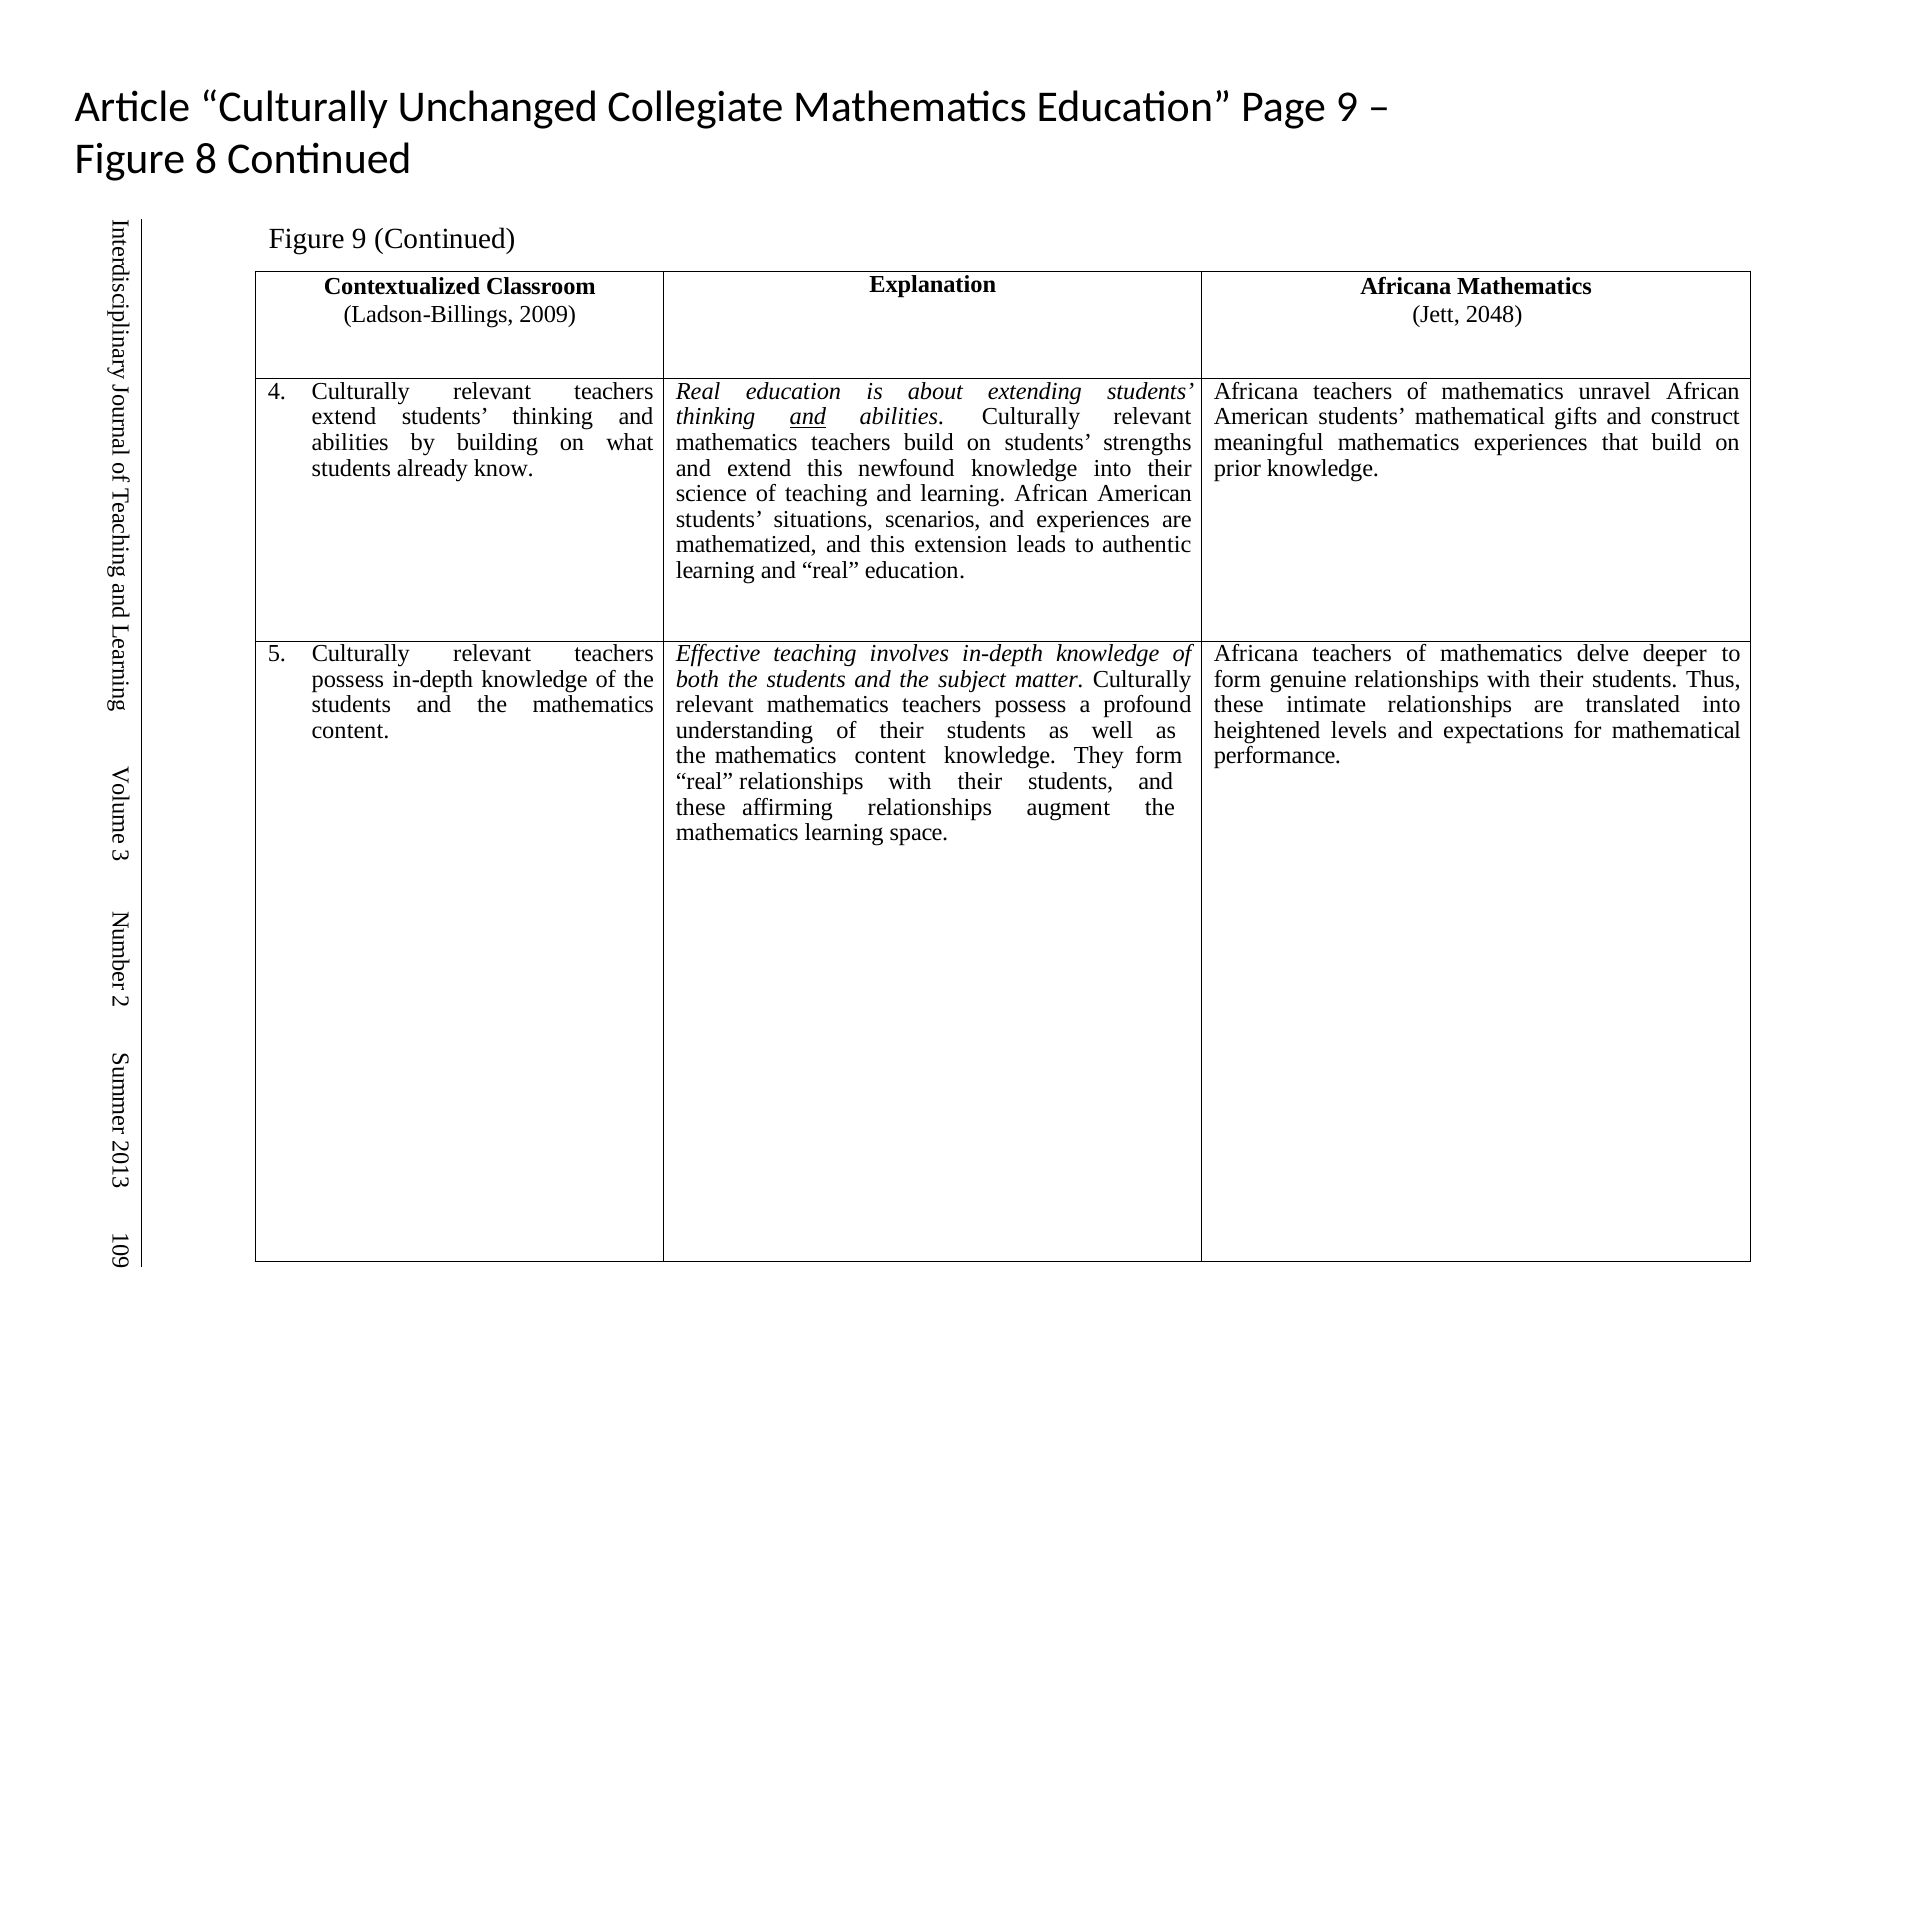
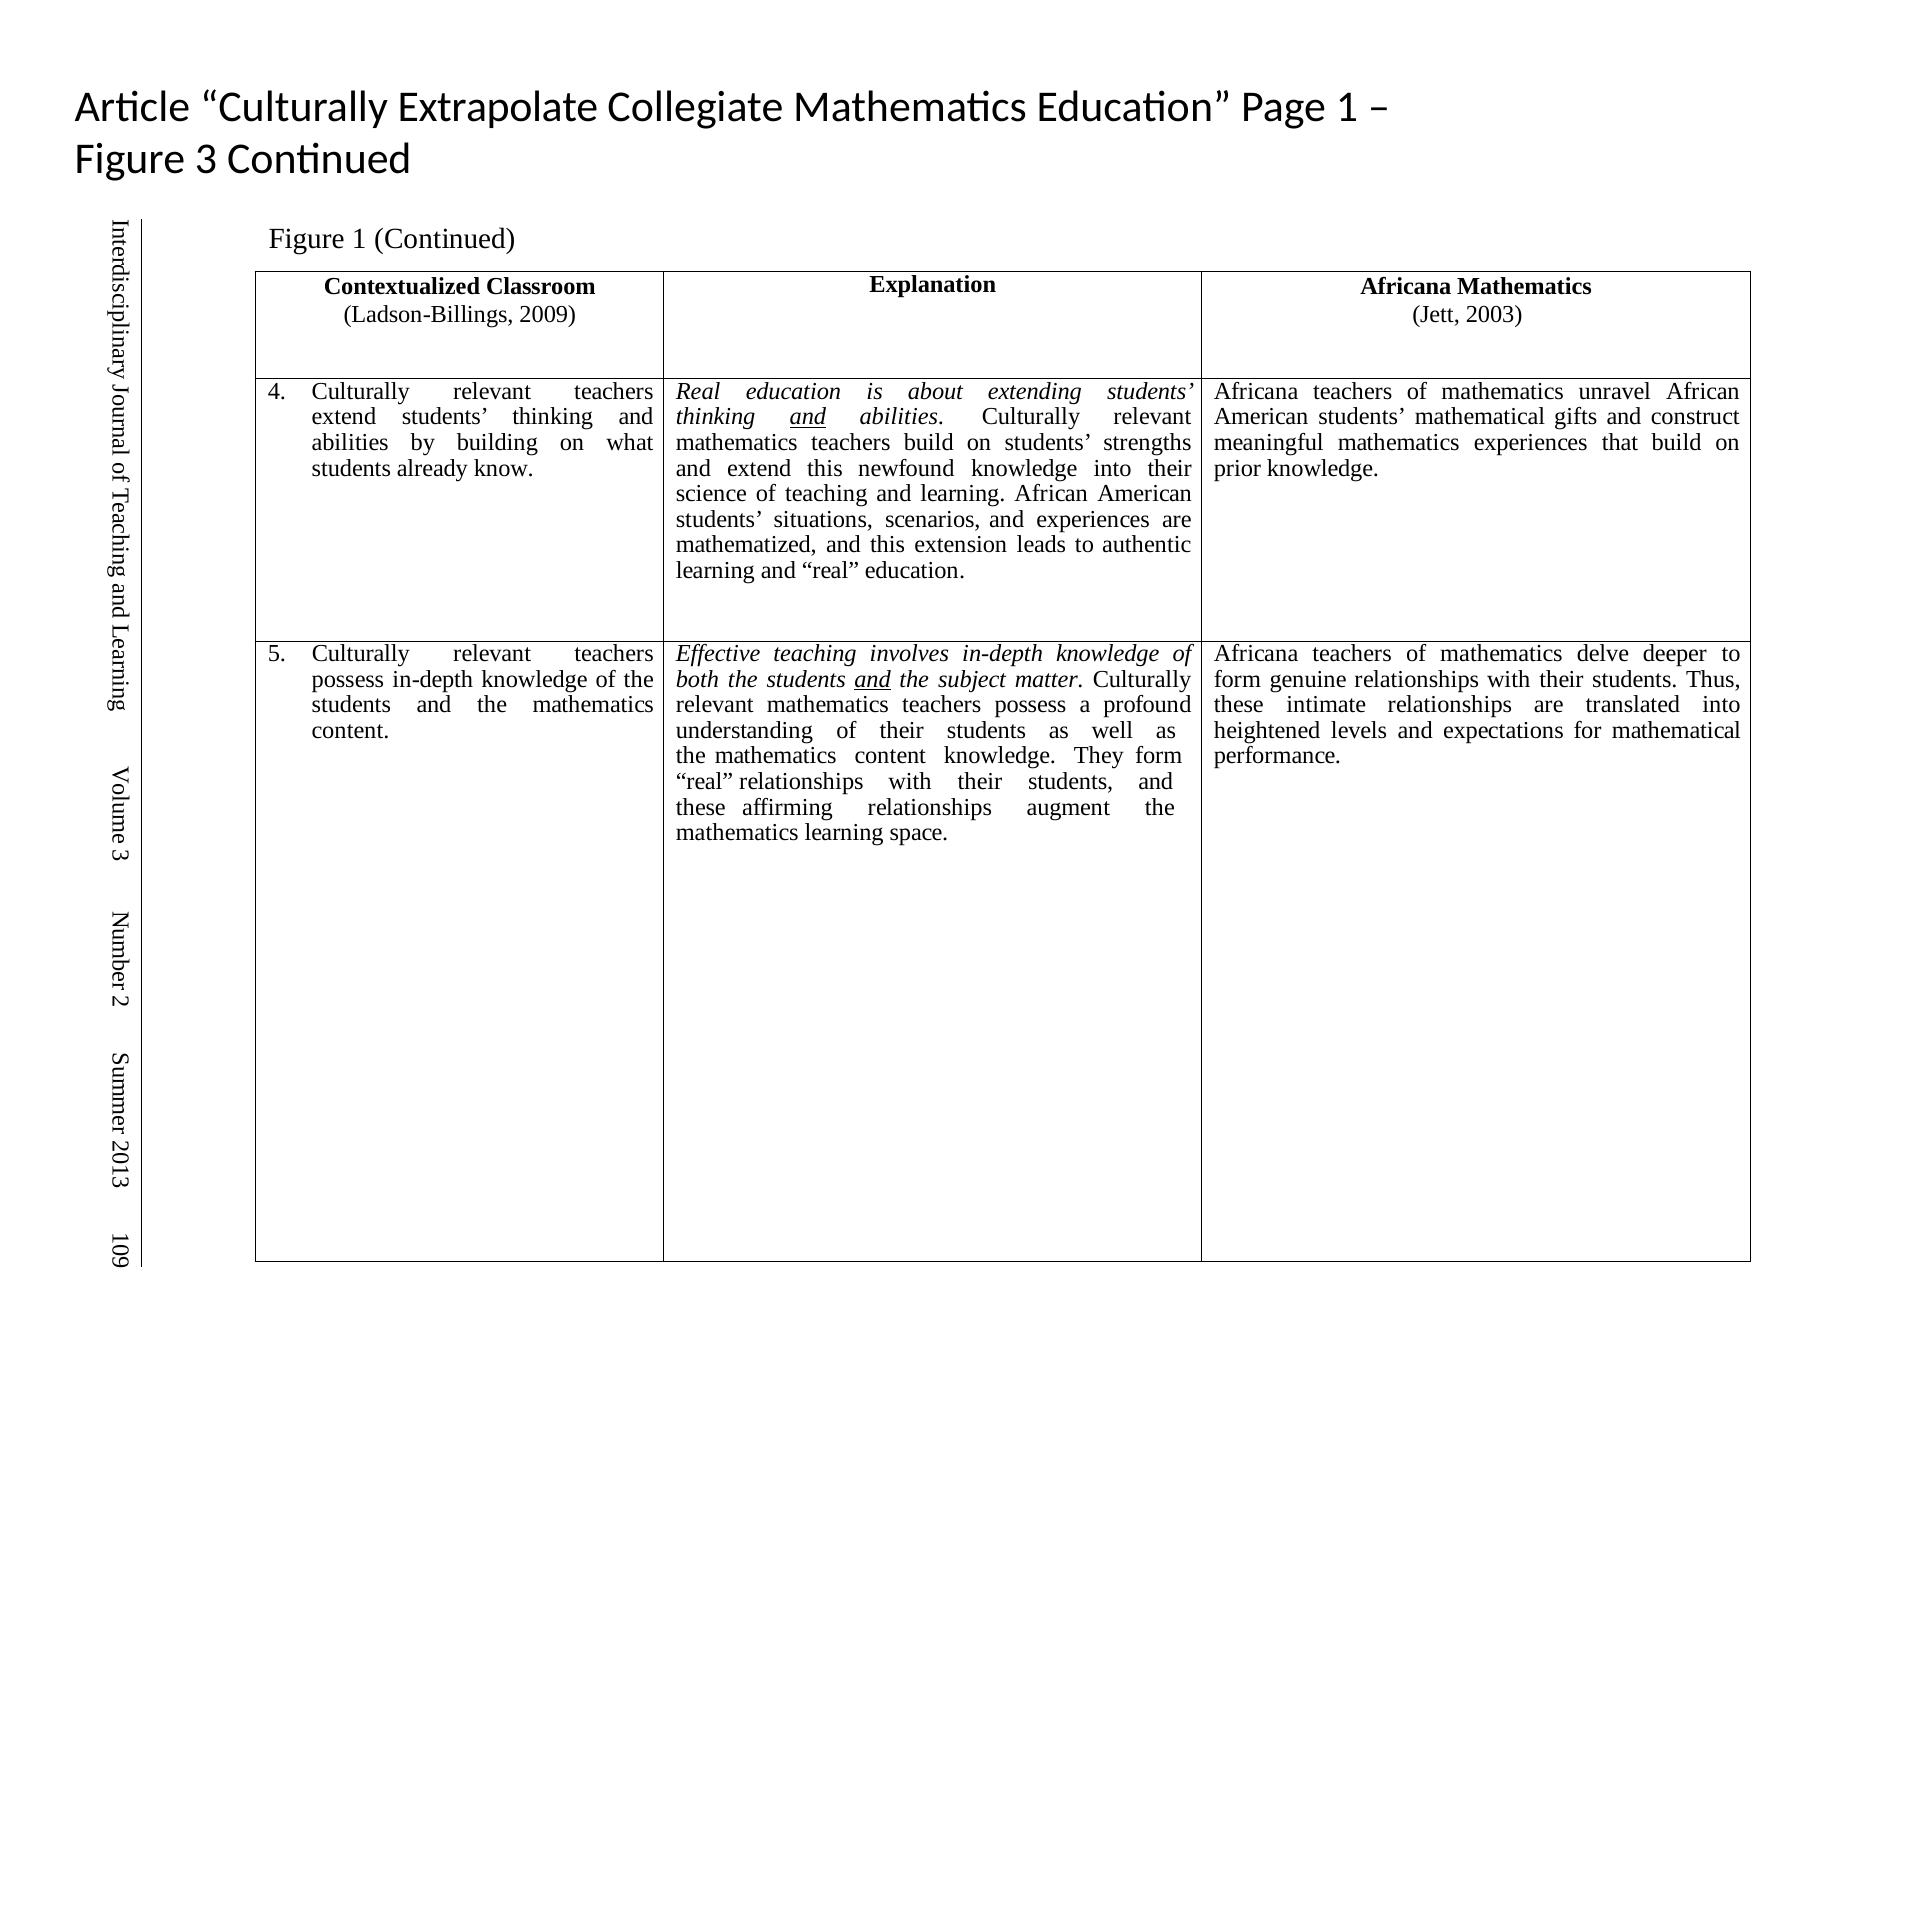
Unchanged: Unchanged -> Extrapolate
Page 9: 9 -> 1
Figure 8: 8 -> 3
Figure 9: 9 -> 1
2048: 2048 -> 2003
and at (873, 679) underline: none -> present
